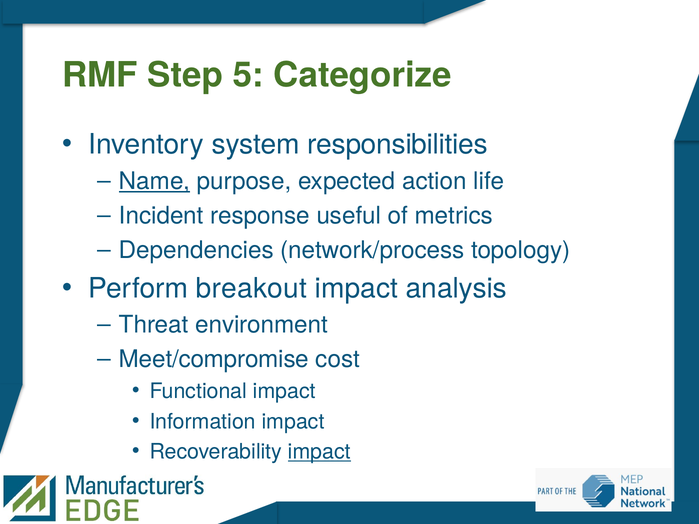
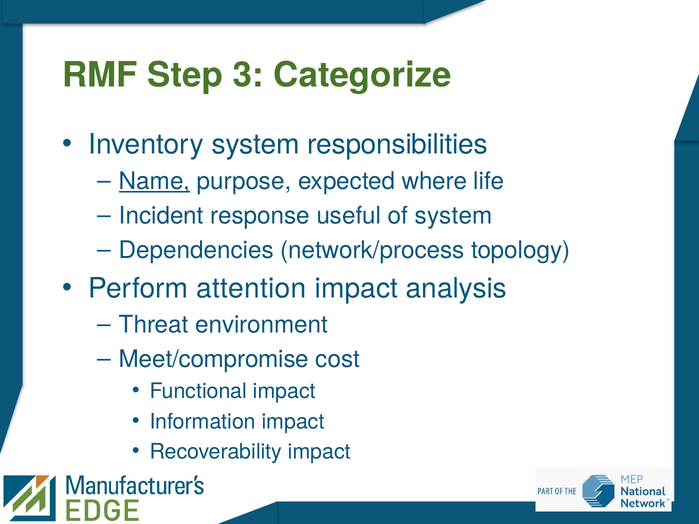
5: 5 -> 3
action: action -> where
of metrics: metrics -> system
breakout: breakout -> attention
impact at (319, 452) underline: present -> none
